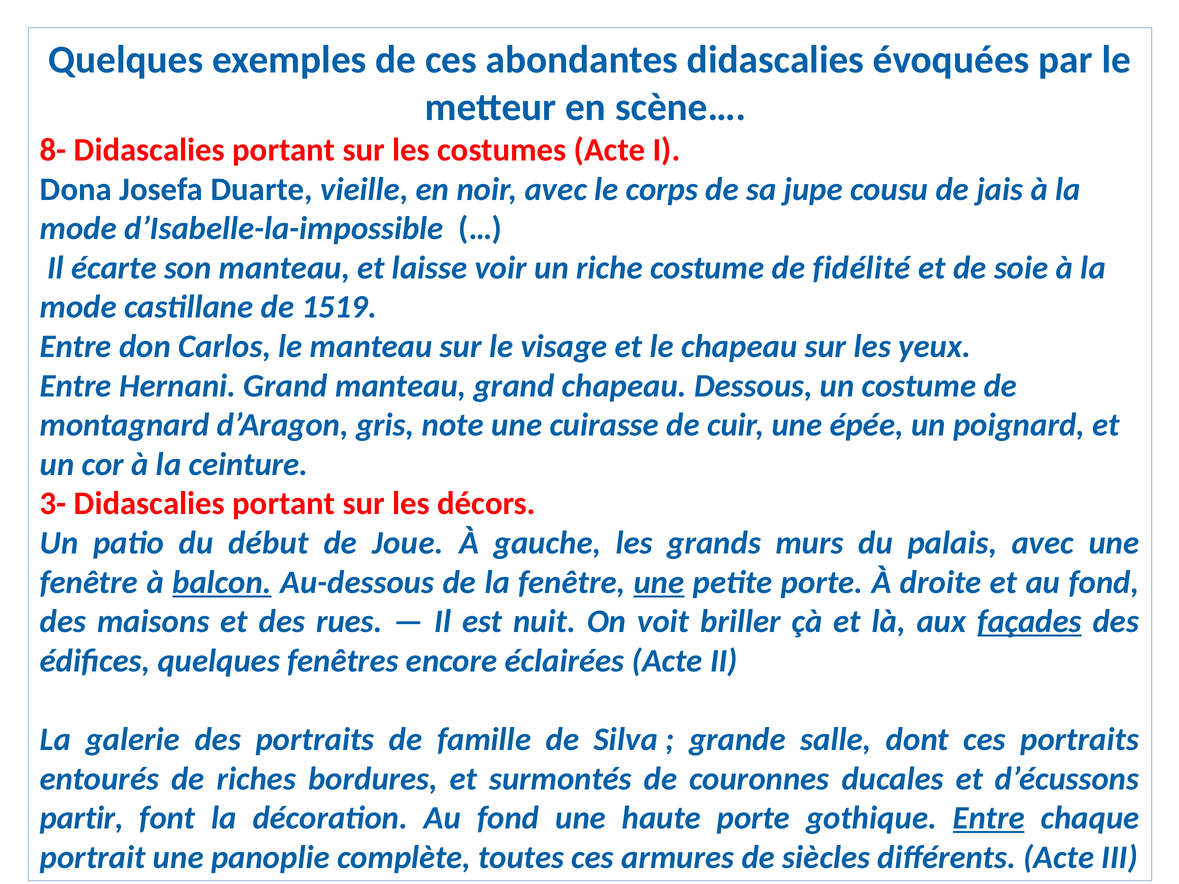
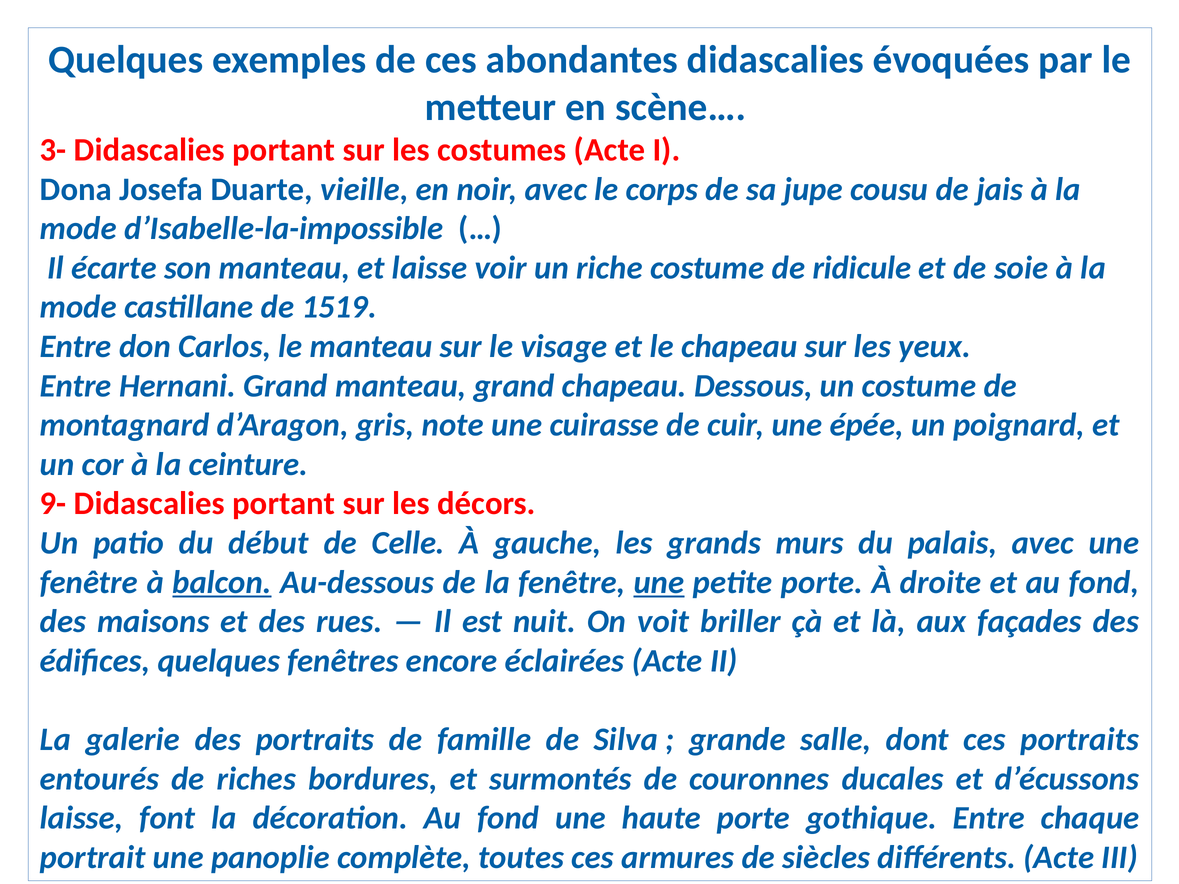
8-: 8- -> 3-
fidélité: fidélité -> ridicule
3-: 3- -> 9-
Joue: Joue -> Celle
façades underline: present -> none
partir at (82, 818): partir -> laisse
Entre at (989, 818) underline: present -> none
